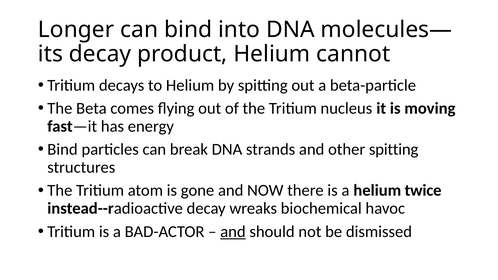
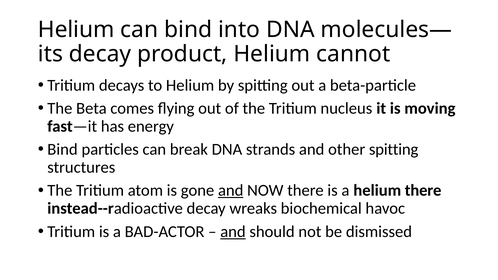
Longer at (76, 30): Longer -> Helium
and at (231, 191) underline: none -> present
helium twice: twice -> there
